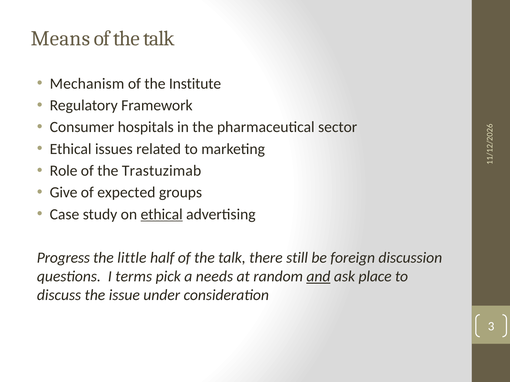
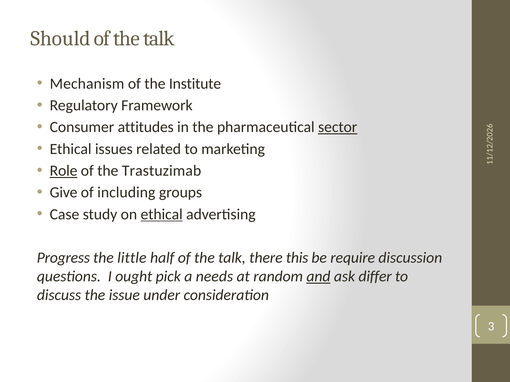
Means: Means -> Should
hospitals: hospitals -> attitudes
sector underline: none -> present
Role underline: none -> present
expected: expected -> including
still: still -> this
foreign: foreign -> require
terms: terms -> ought
place: place -> differ
